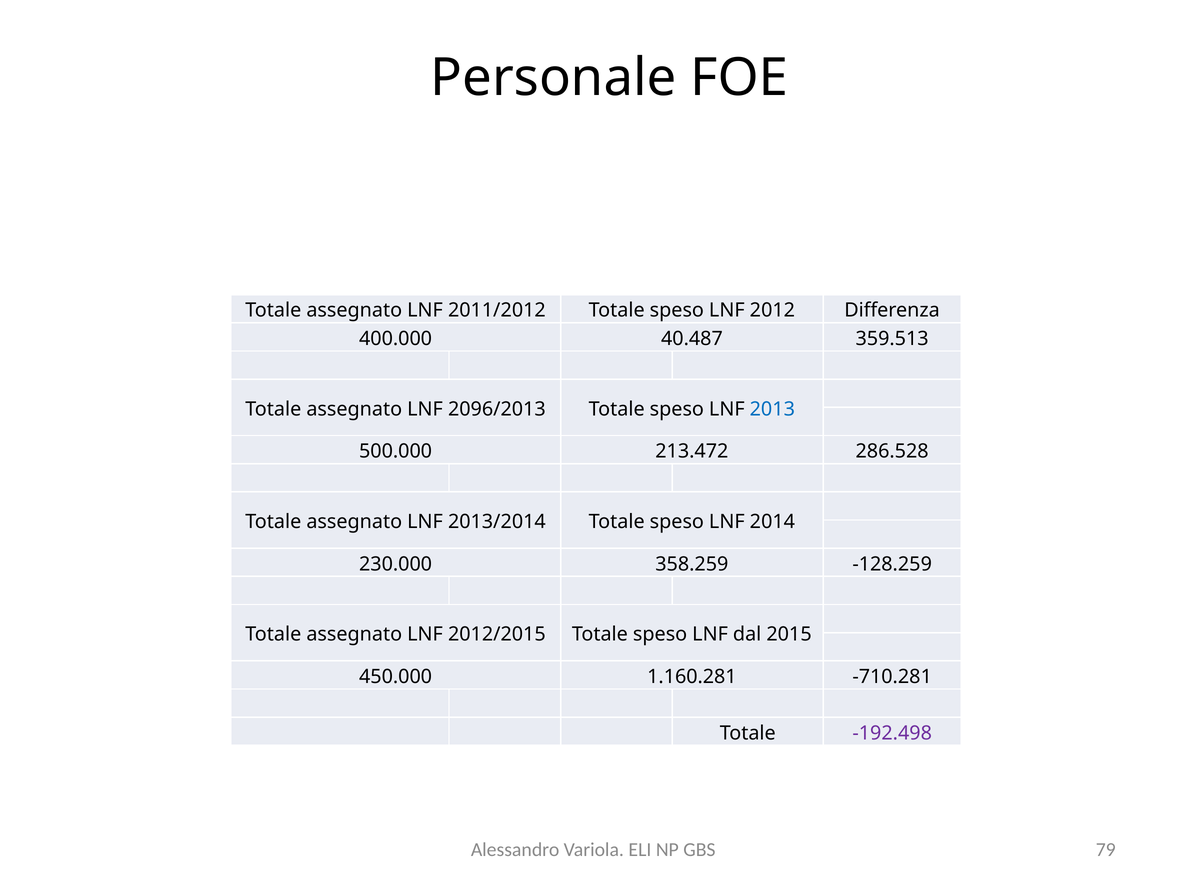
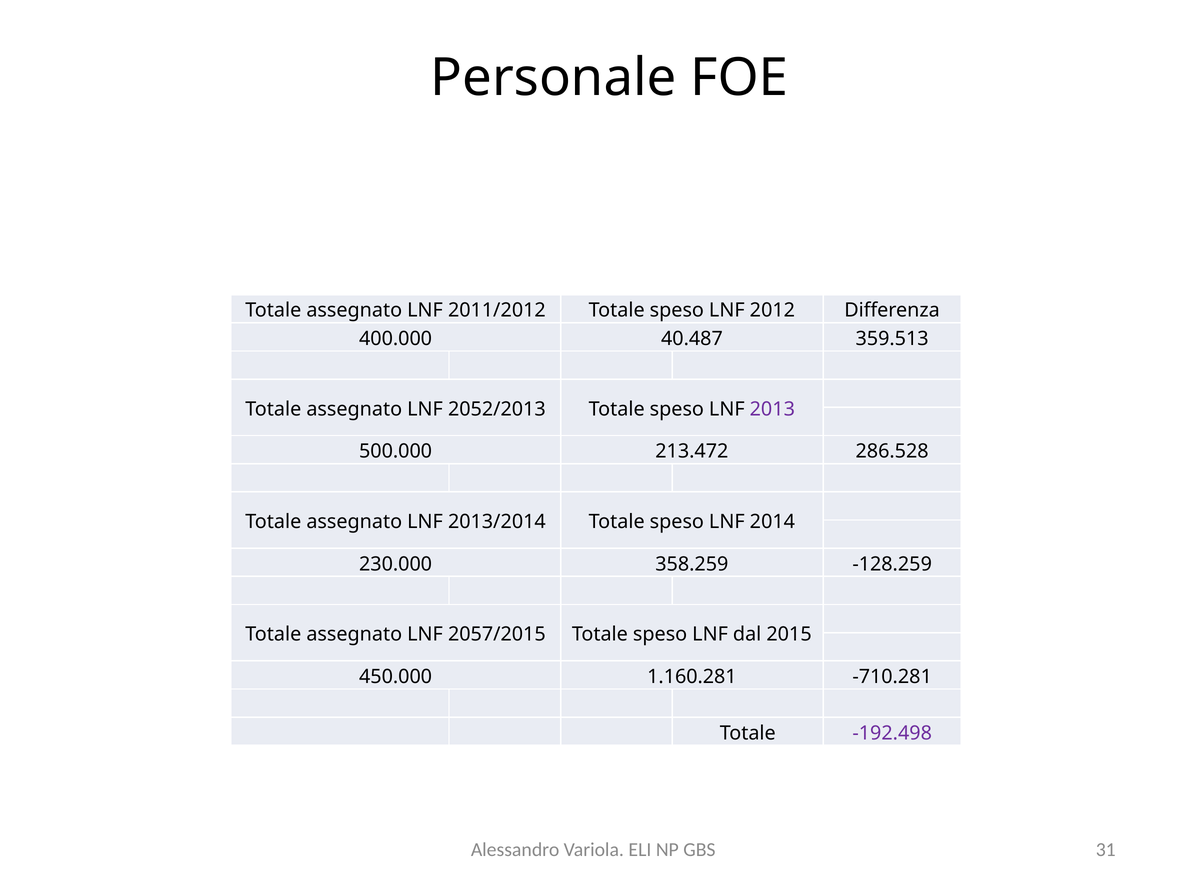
2096/2013: 2096/2013 -> 2052/2013
2013 colour: blue -> purple
2012/2015: 2012/2015 -> 2057/2015
79: 79 -> 31
